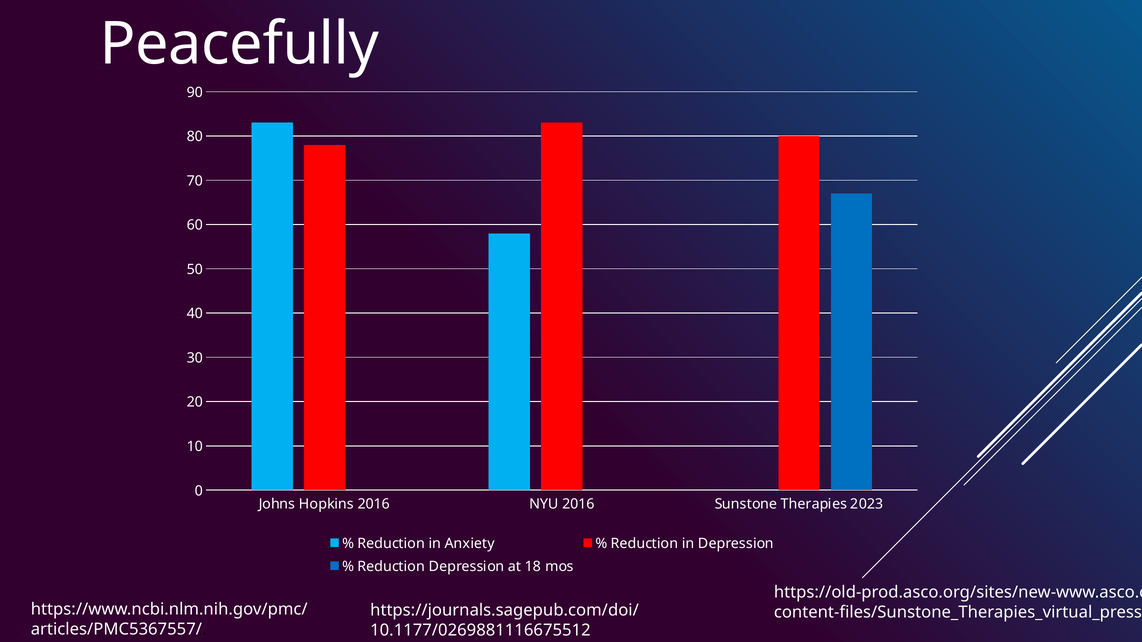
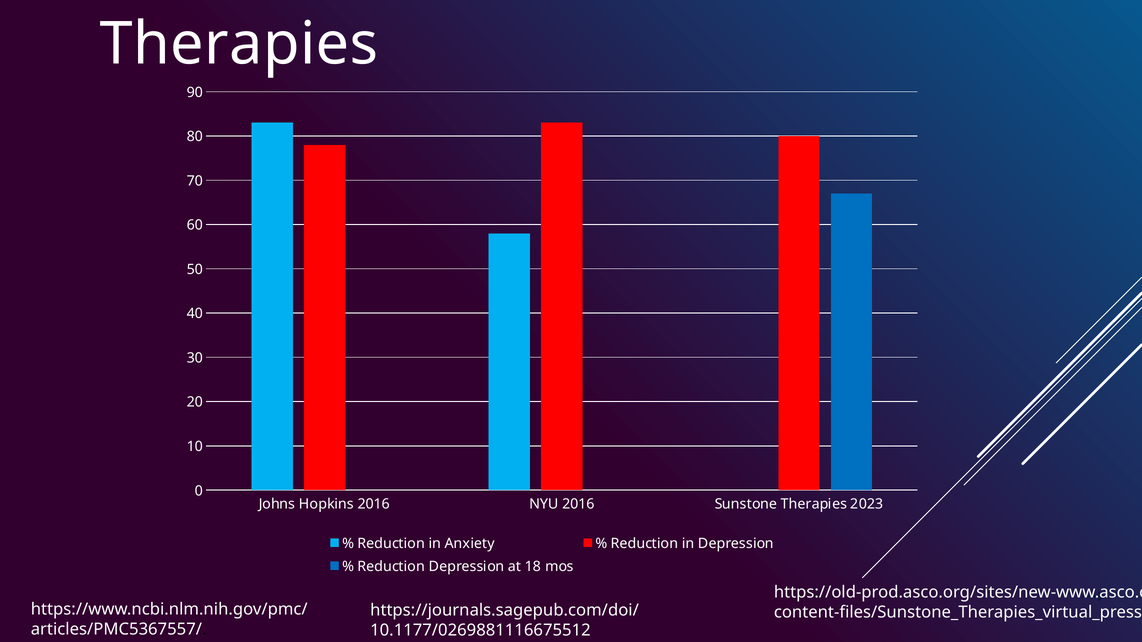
Peacefully at (239, 44): Peacefully -> Therapies
